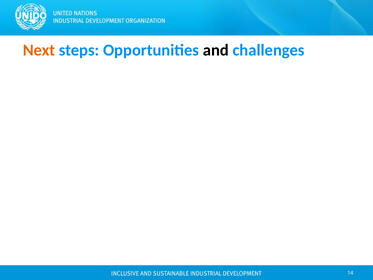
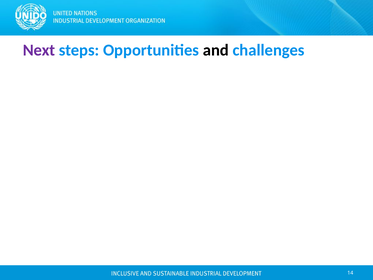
Next colour: orange -> purple
